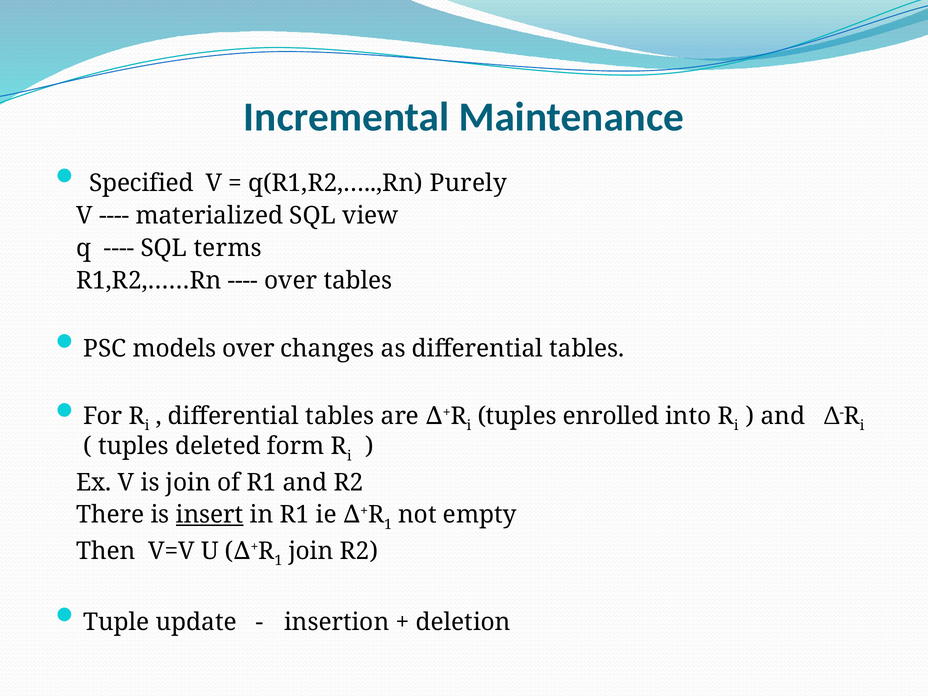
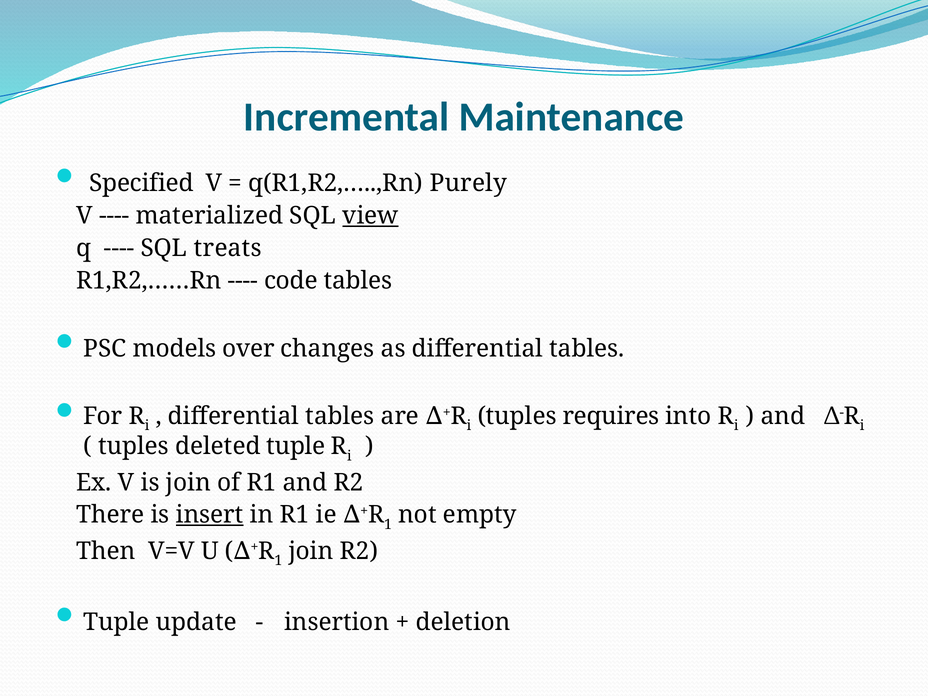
view underline: none -> present
terms: terms -> treats
over at (291, 281): over -> code
enrolled: enrolled -> requires
deleted form: form -> tuple
